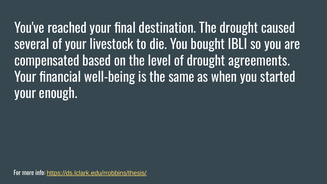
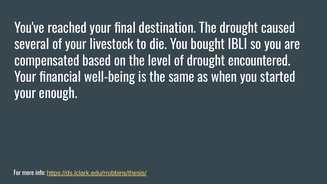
agreements: agreements -> encountered
